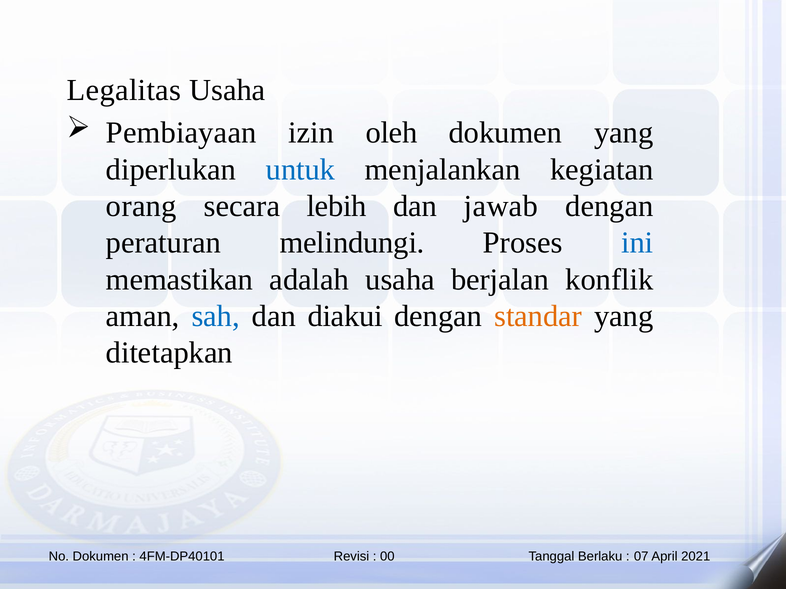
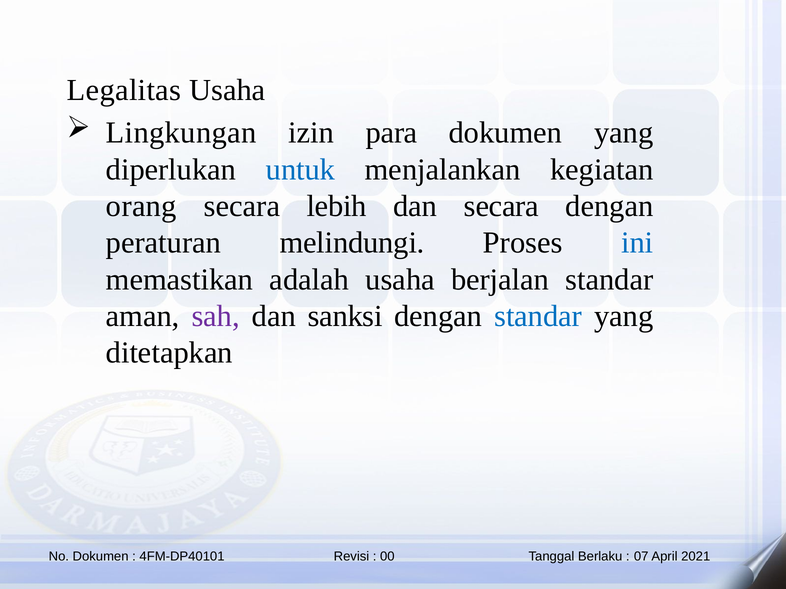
Pembiayaan: Pembiayaan -> Lingkungan
oleh: oleh -> para
dan jawab: jawab -> secara
berjalan konflik: konflik -> standar
sah colour: blue -> purple
diakui: diakui -> sanksi
standar at (538, 316) colour: orange -> blue
